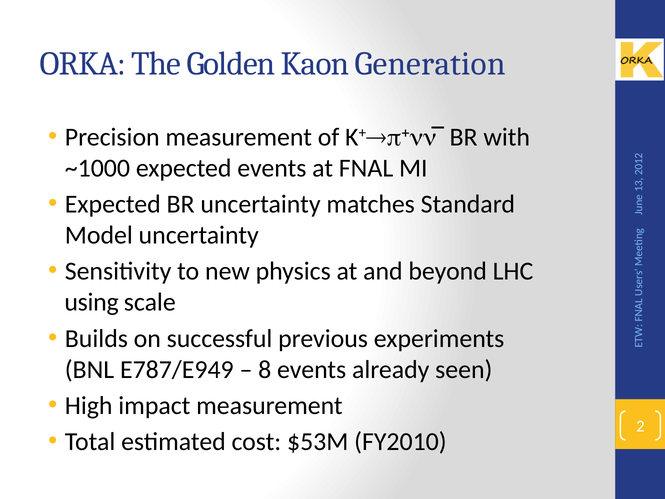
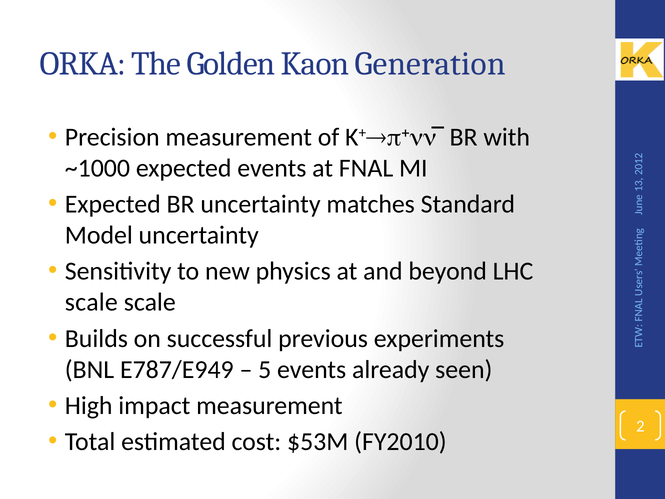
using at (92, 302): using -> scale
8: 8 -> 5
